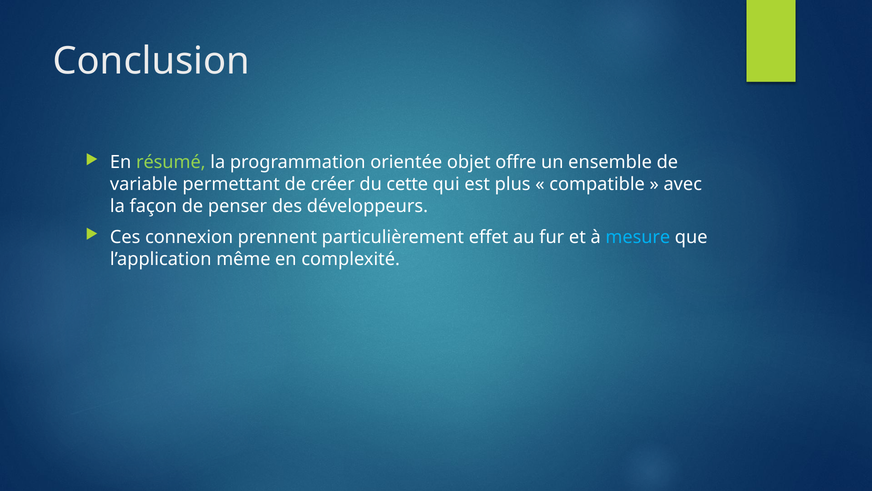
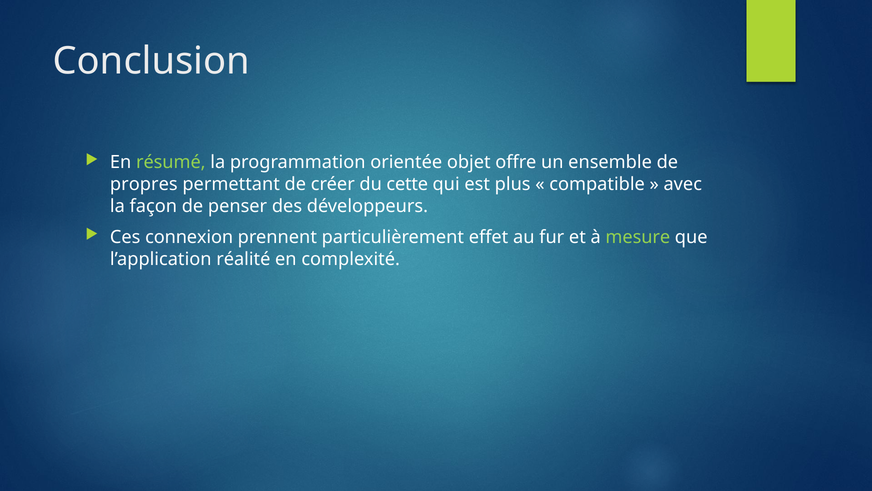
variable: variable -> propres
mesure colour: light blue -> light green
même: même -> réalité
